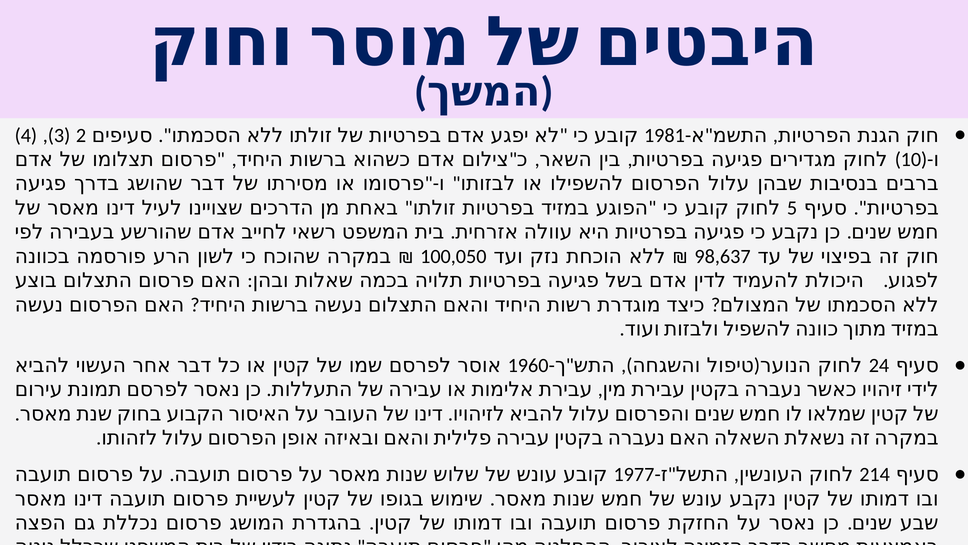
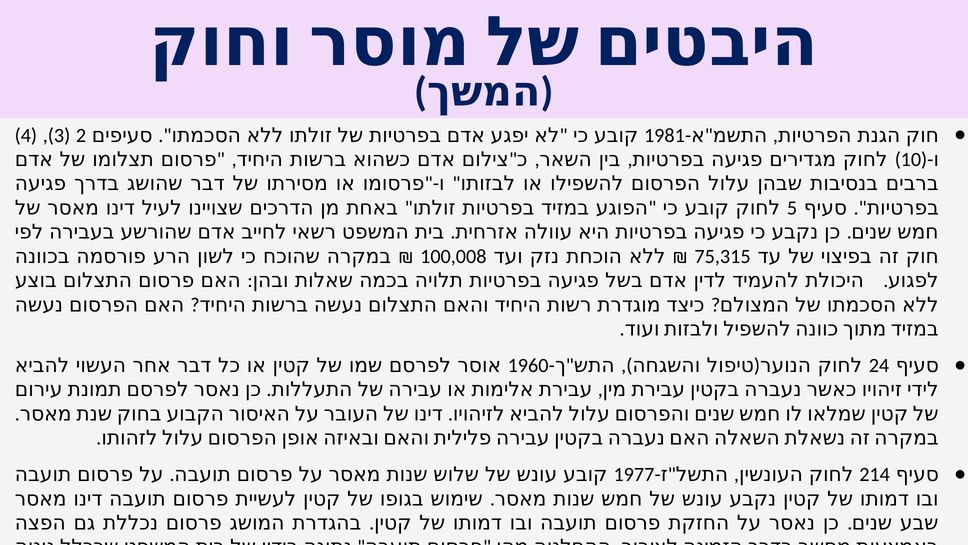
100,050: 100,050 -> 100,008
98,637: 98,637 -> 75,315
